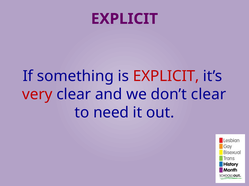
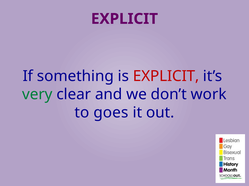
very colour: red -> green
don’t clear: clear -> work
need: need -> goes
